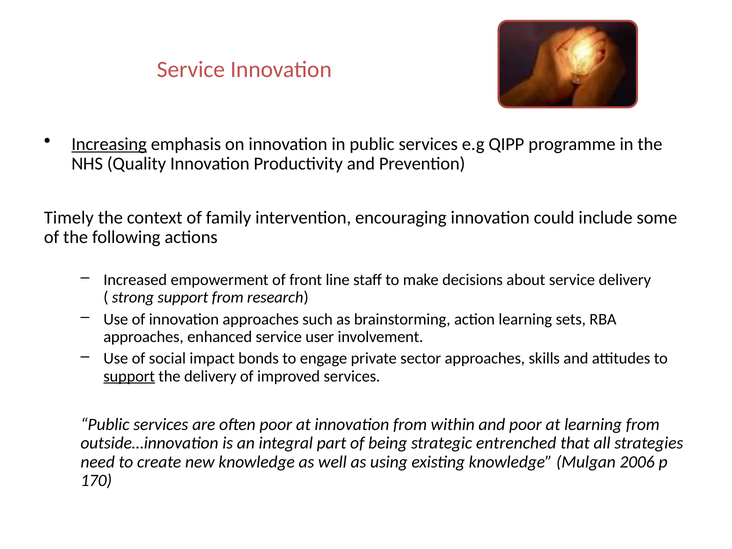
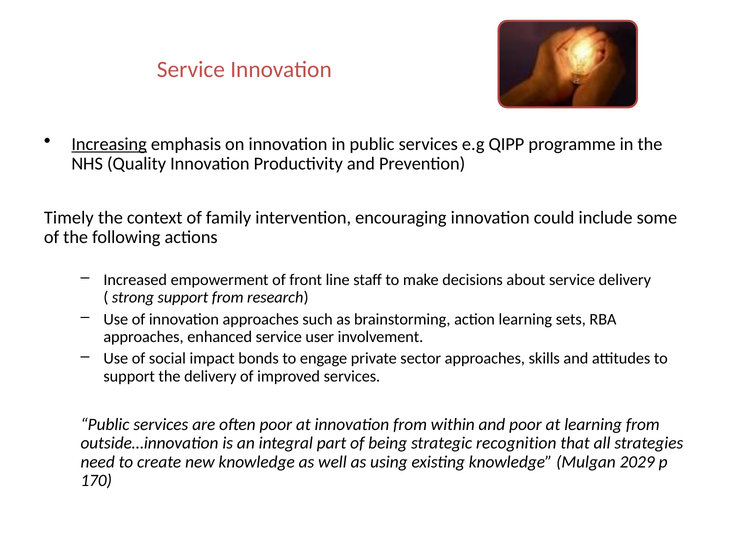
support at (129, 376) underline: present -> none
entrenched: entrenched -> recognition
2006: 2006 -> 2029
